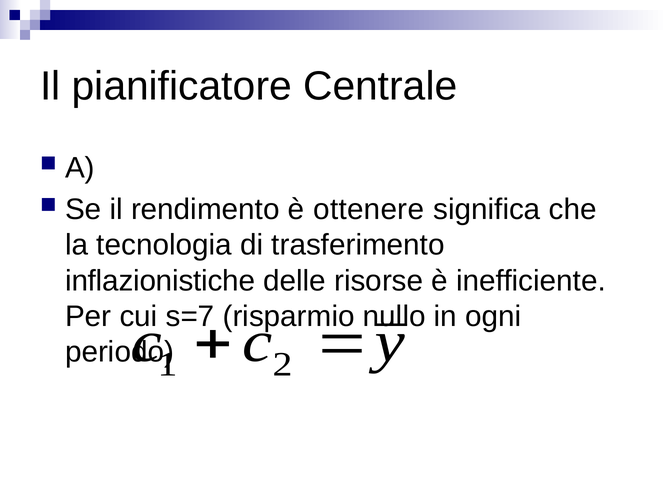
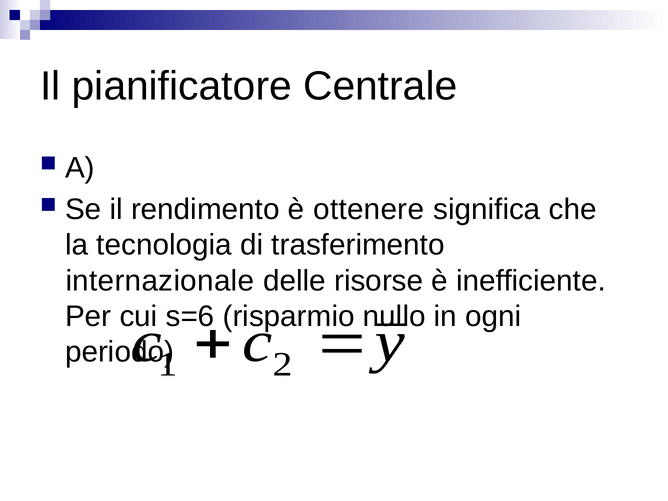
inflazionistiche: inflazionistiche -> internazionale
s=7: s=7 -> s=6
